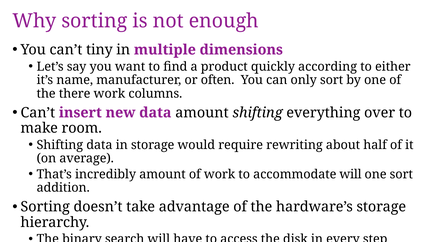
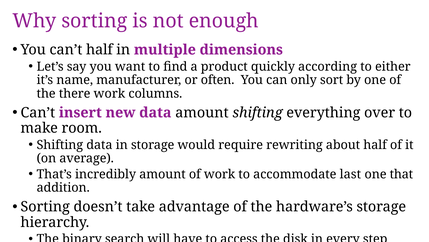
can’t tiny: tiny -> half
accommodate will: will -> last
one sort: sort -> that
